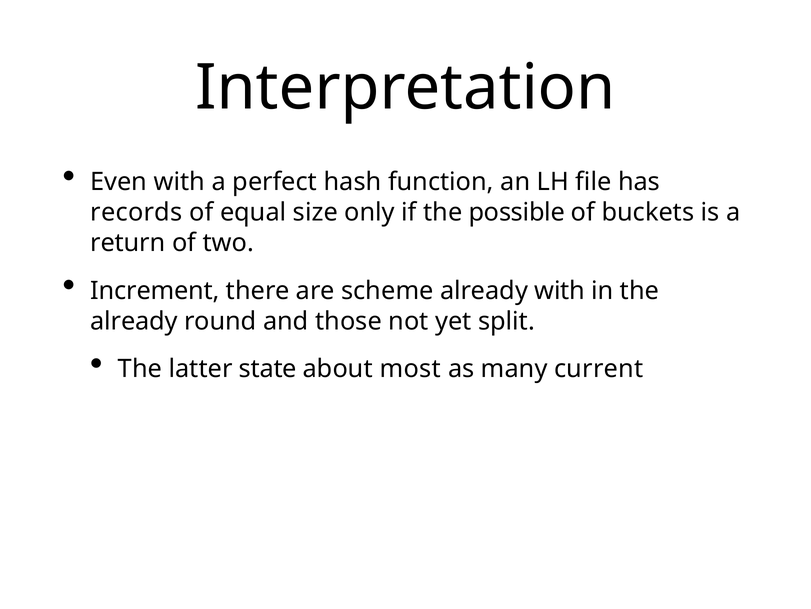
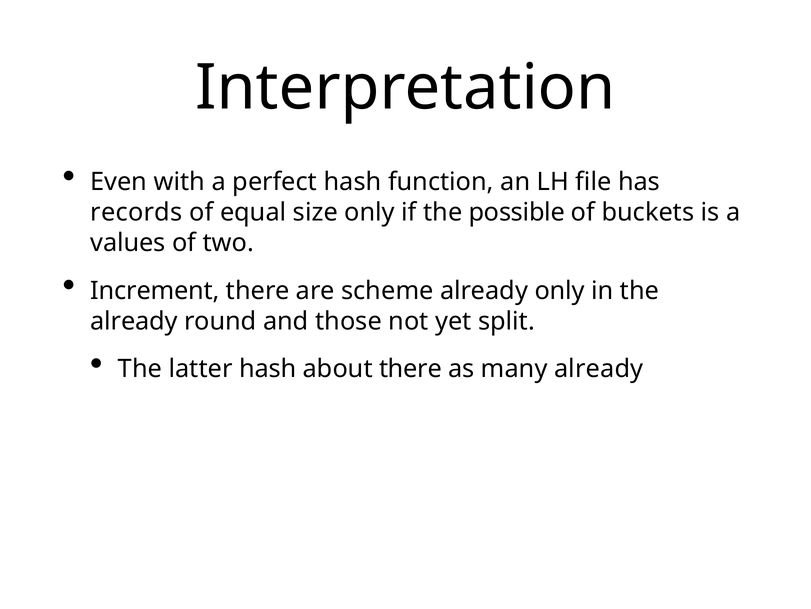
return: return -> values
already with: with -> only
latter state: state -> hash
about most: most -> there
many current: current -> already
